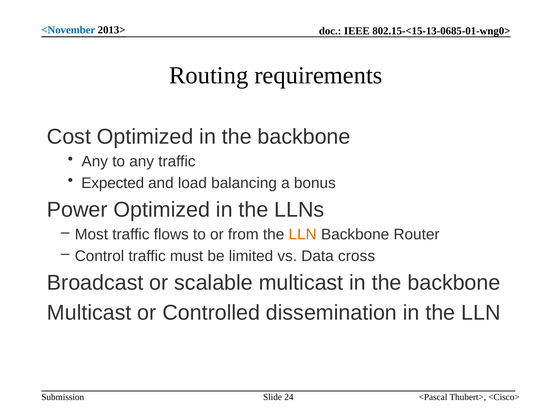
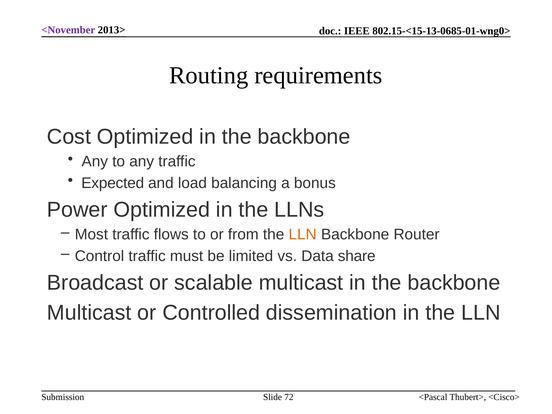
<November colour: blue -> purple
cross: cross -> share
24: 24 -> 72
